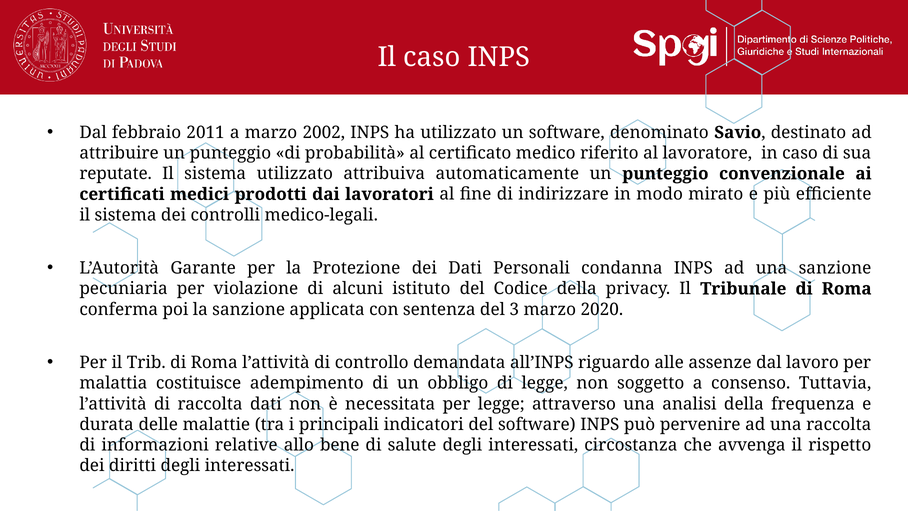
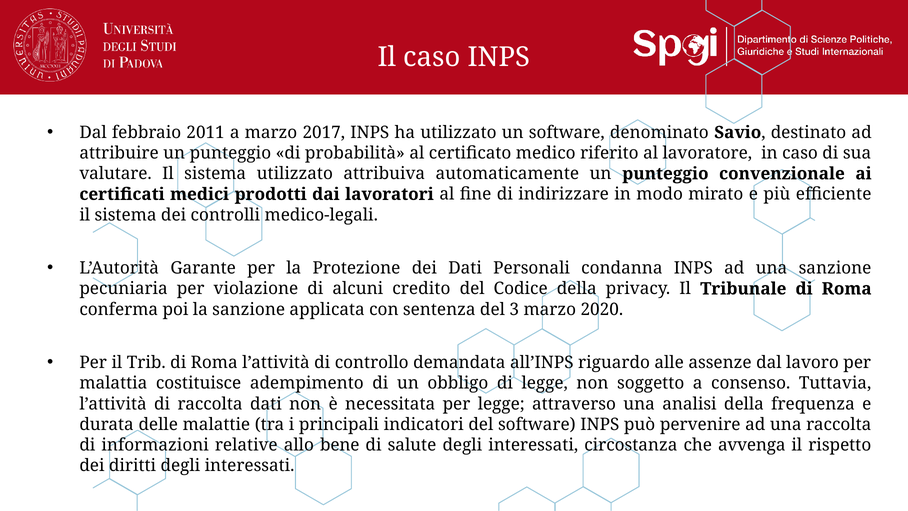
2002: 2002 -> 2017
reputate: reputate -> valutare
istituto: istituto -> credito
